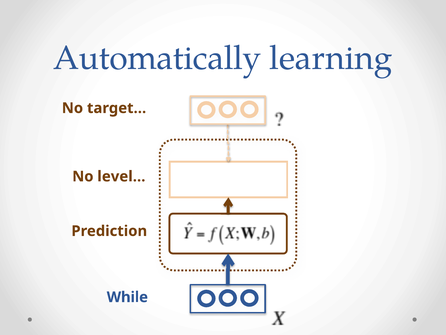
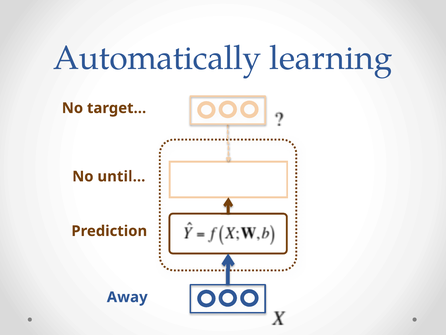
level…: level… -> until…
While: While -> Away
